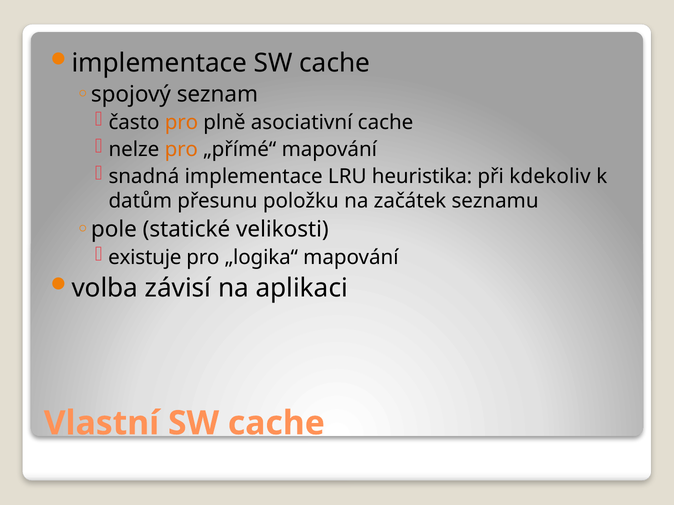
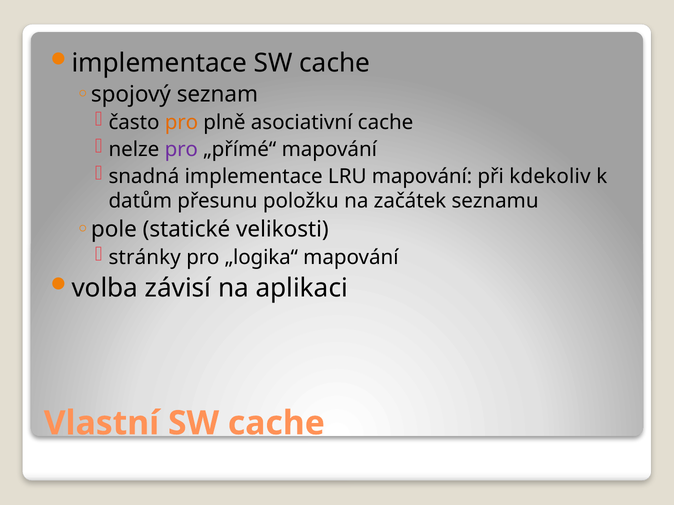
pro at (181, 150) colour: orange -> purple
LRU heuristika: heuristika -> mapování
existuje: existuje -> stránky
